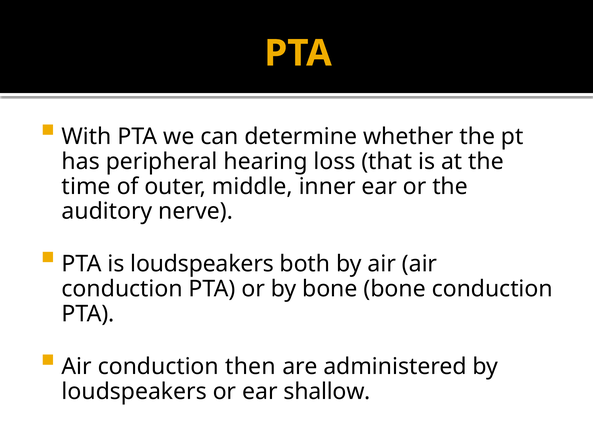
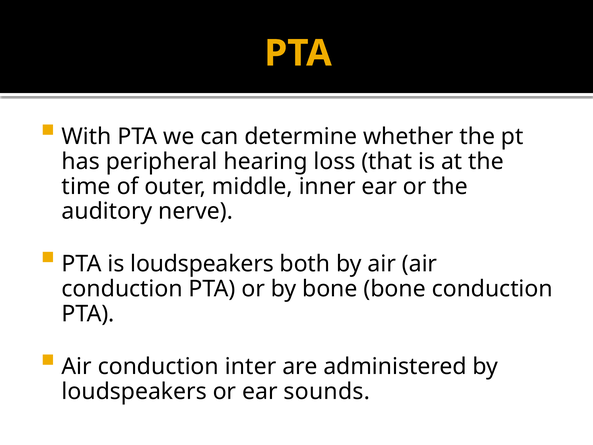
then: then -> inter
shallow: shallow -> sounds
